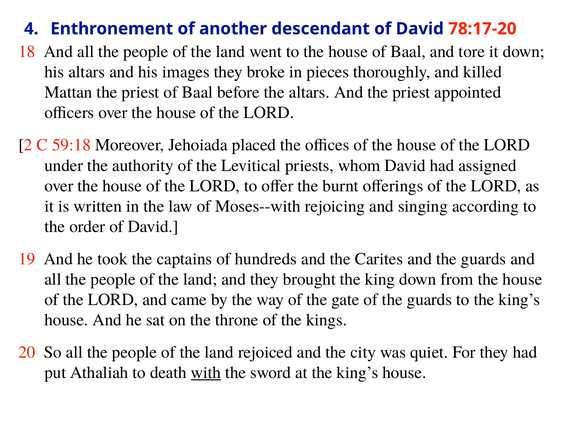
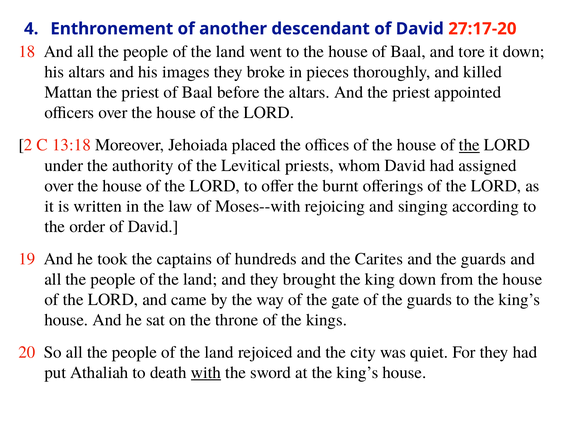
78:17-20: 78:17-20 -> 27:17-20
59:18: 59:18 -> 13:18
the at (469, 145) underline: none -> present
